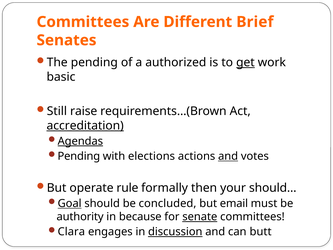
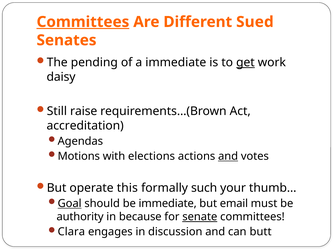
Committees at (83, 22) underline: none -> present
Brief: Brief -> Sued
a authorized: authorized -> immediate
basic: basic -> daisy
accreditation underline: present -> none
Agendas underline: present -> none
Pending at (79, 156): Pending -> Motions
rule: rule -> this
then: then -> such
should…: should… -> thumb…
be concluded: concluded -> immediate
discussion underline: present -> none
